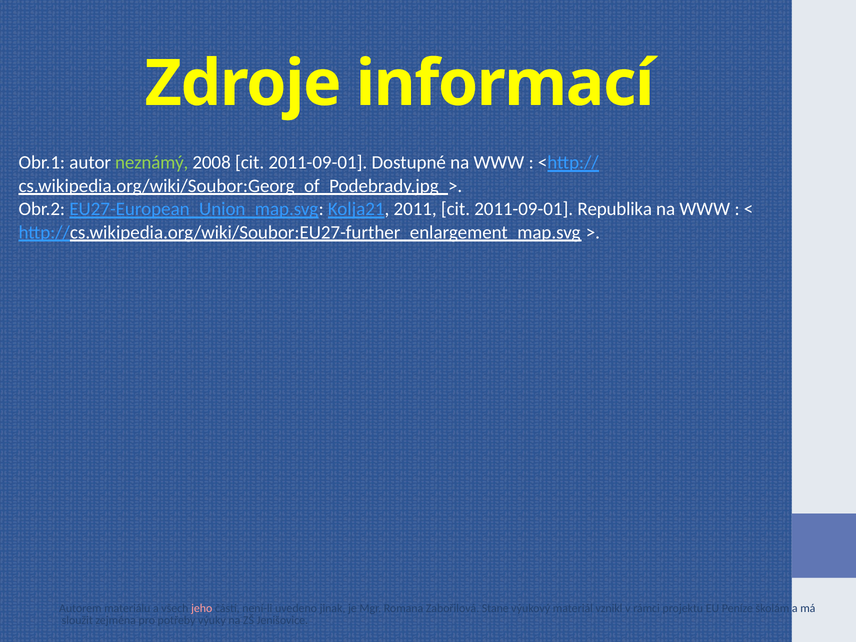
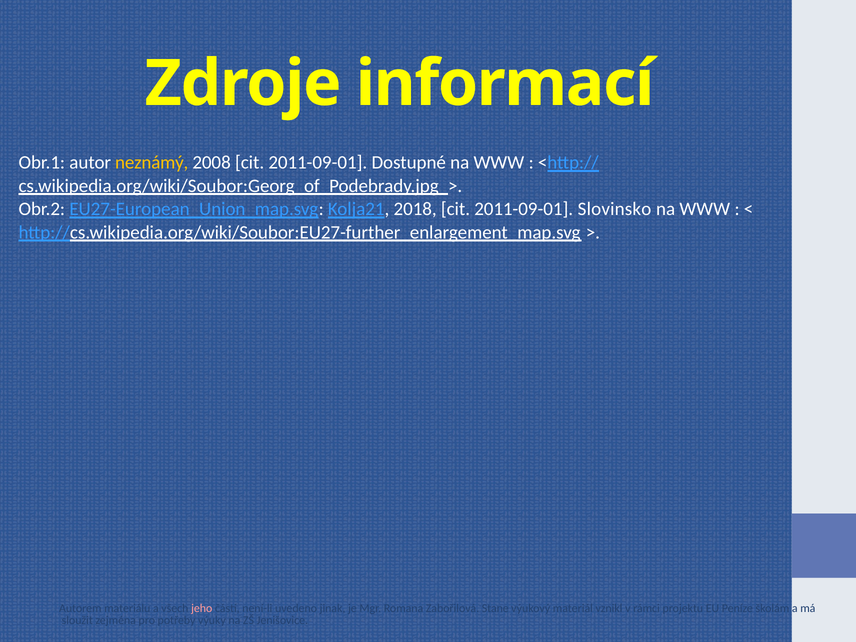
neznámý colour: light green -> yellow
2011: 2011 -> 2018
Republika: Republika -> Slovinsko
